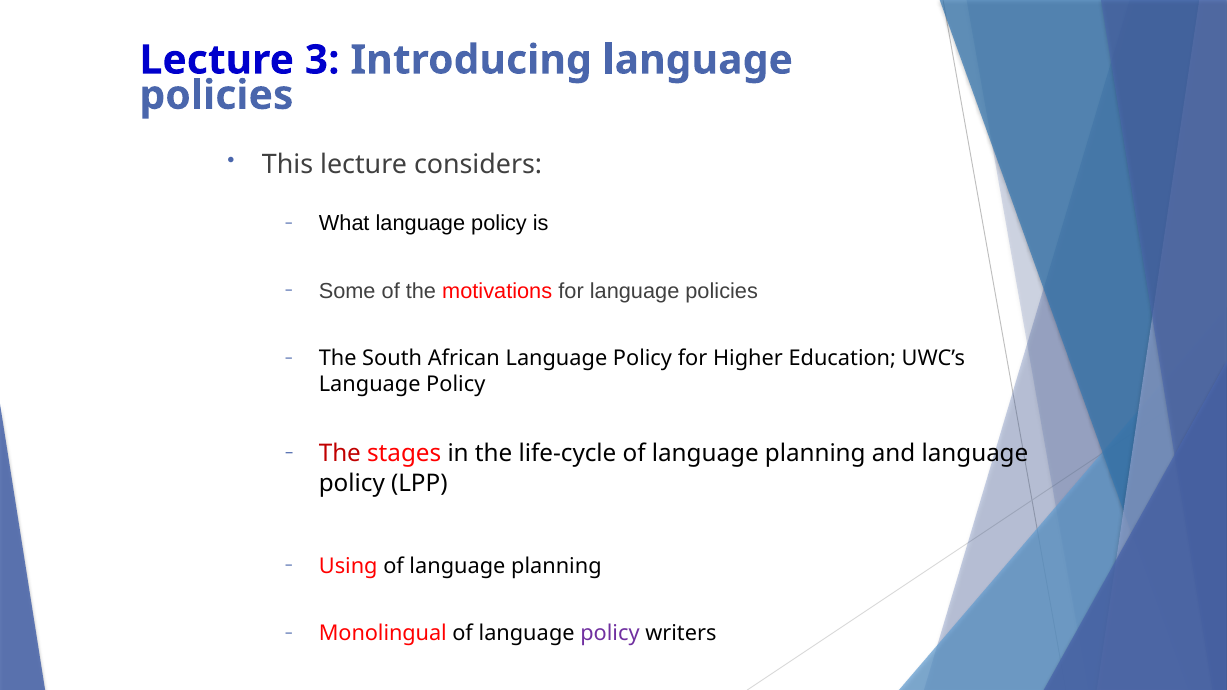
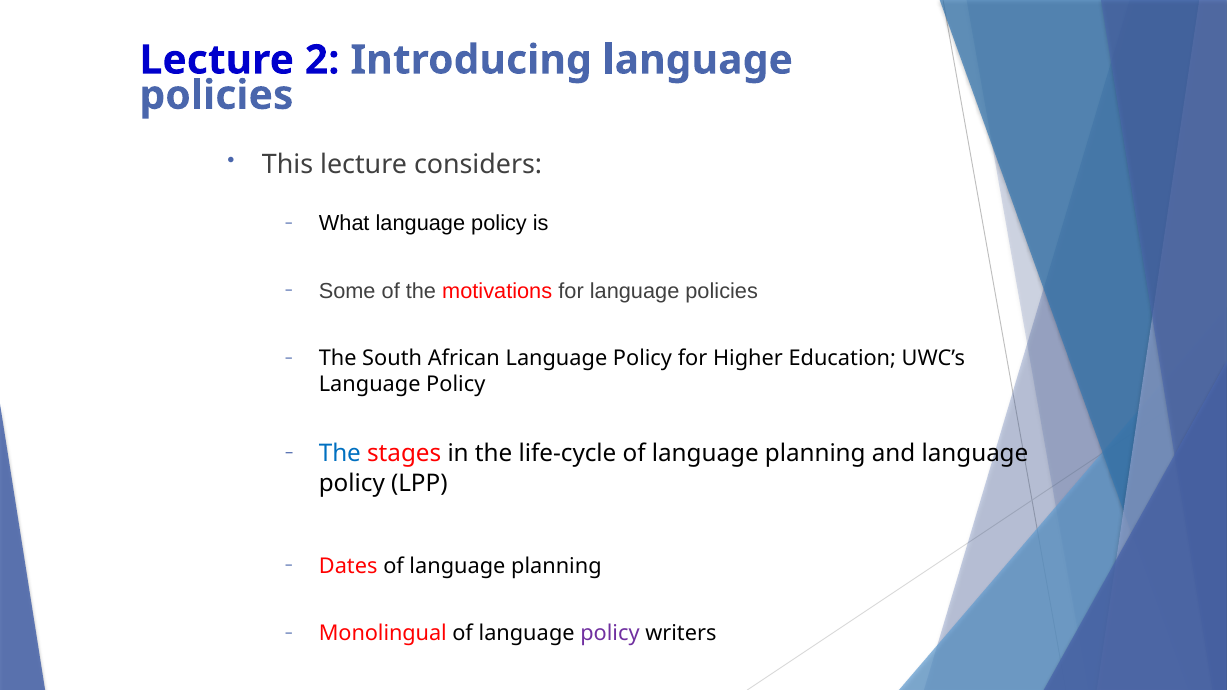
3: 3 -> 2
The at (340, 454) colour: red -> blue
Using: Using -> Dates
